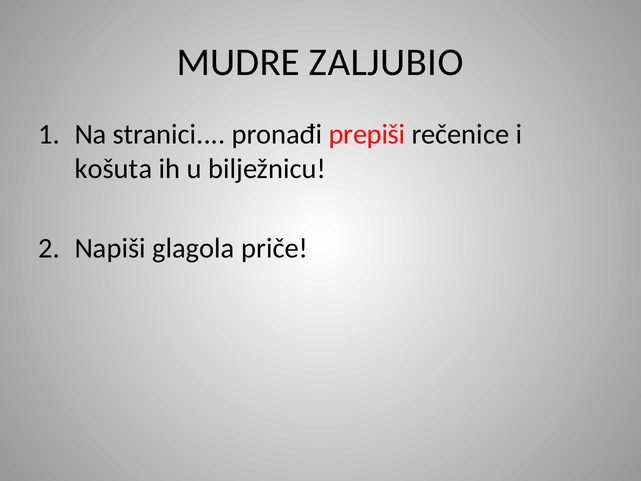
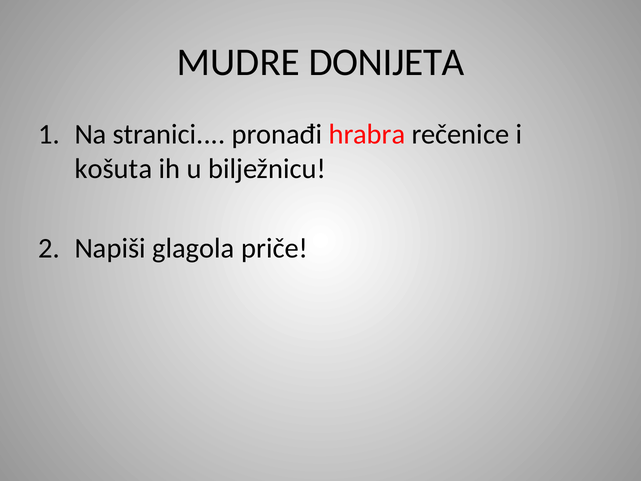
ZALJUBIO: ZALJUBIO -> DONIJETA
prepiši: prepiši -> hrabra
